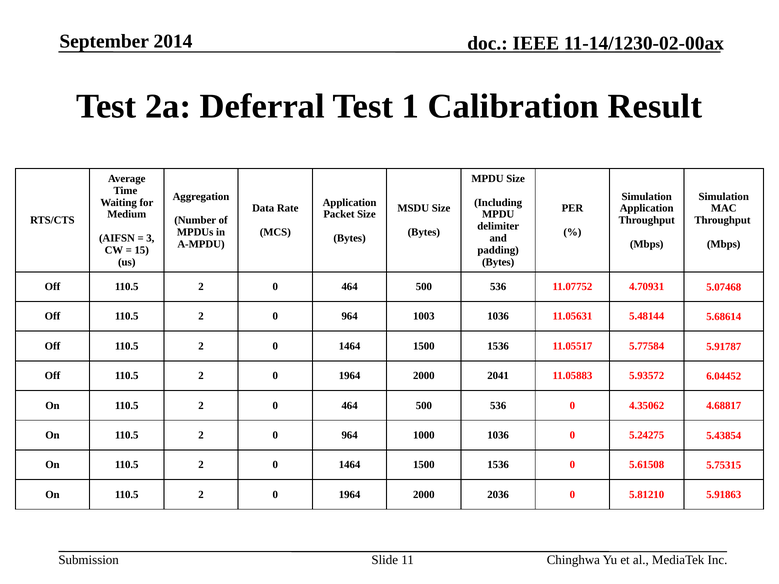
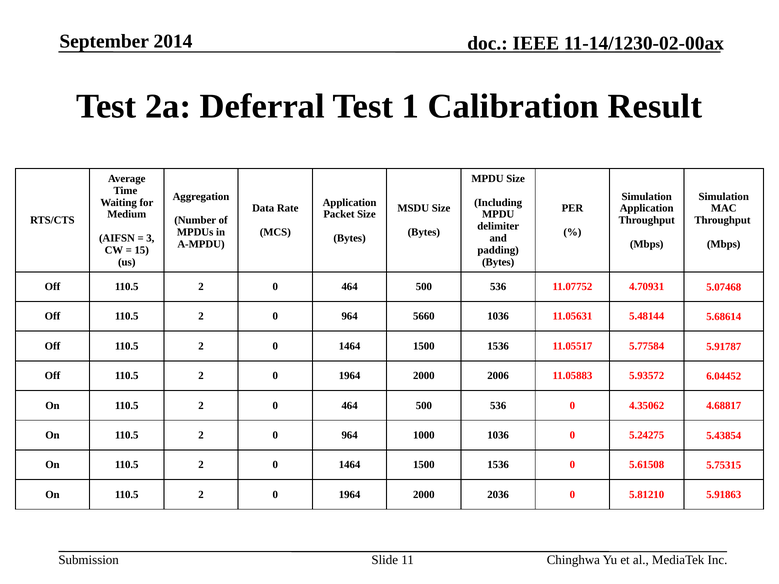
1003: 1003 -> 5660
2041: 2041 -> 2006
